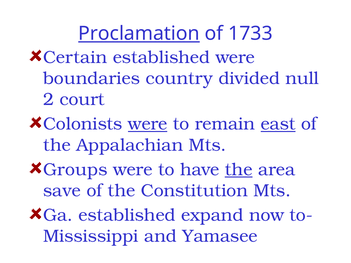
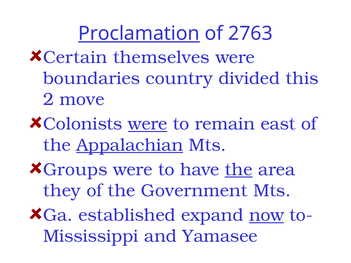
1733: 1733 -> 2763
Certain established: established -> themselves
null: null -> this
court: court -> move
east underline: present -> none
Appalachian underline: none -> present
save: save -> they
Constitution: Constitution -> Government
now underline: none -> present
